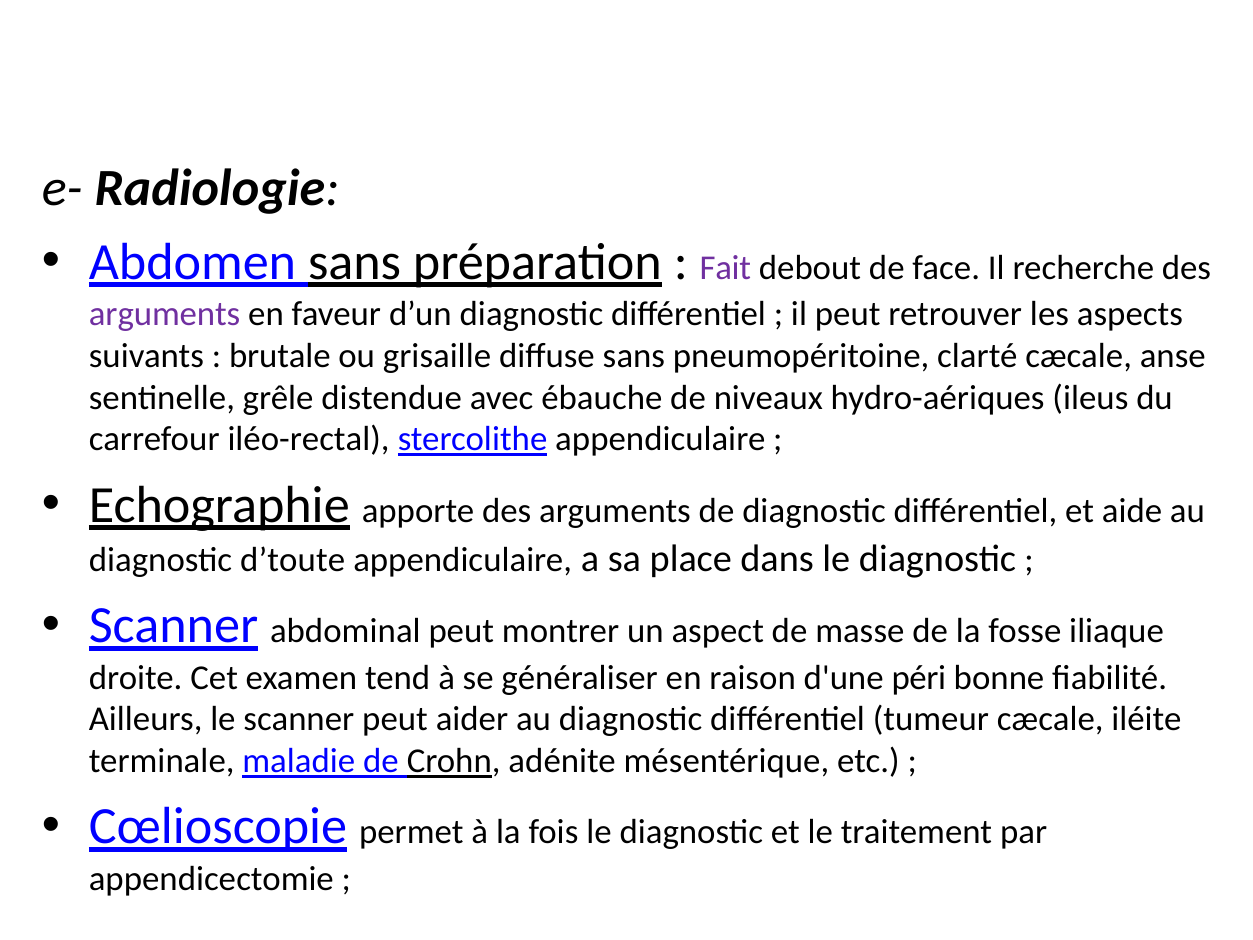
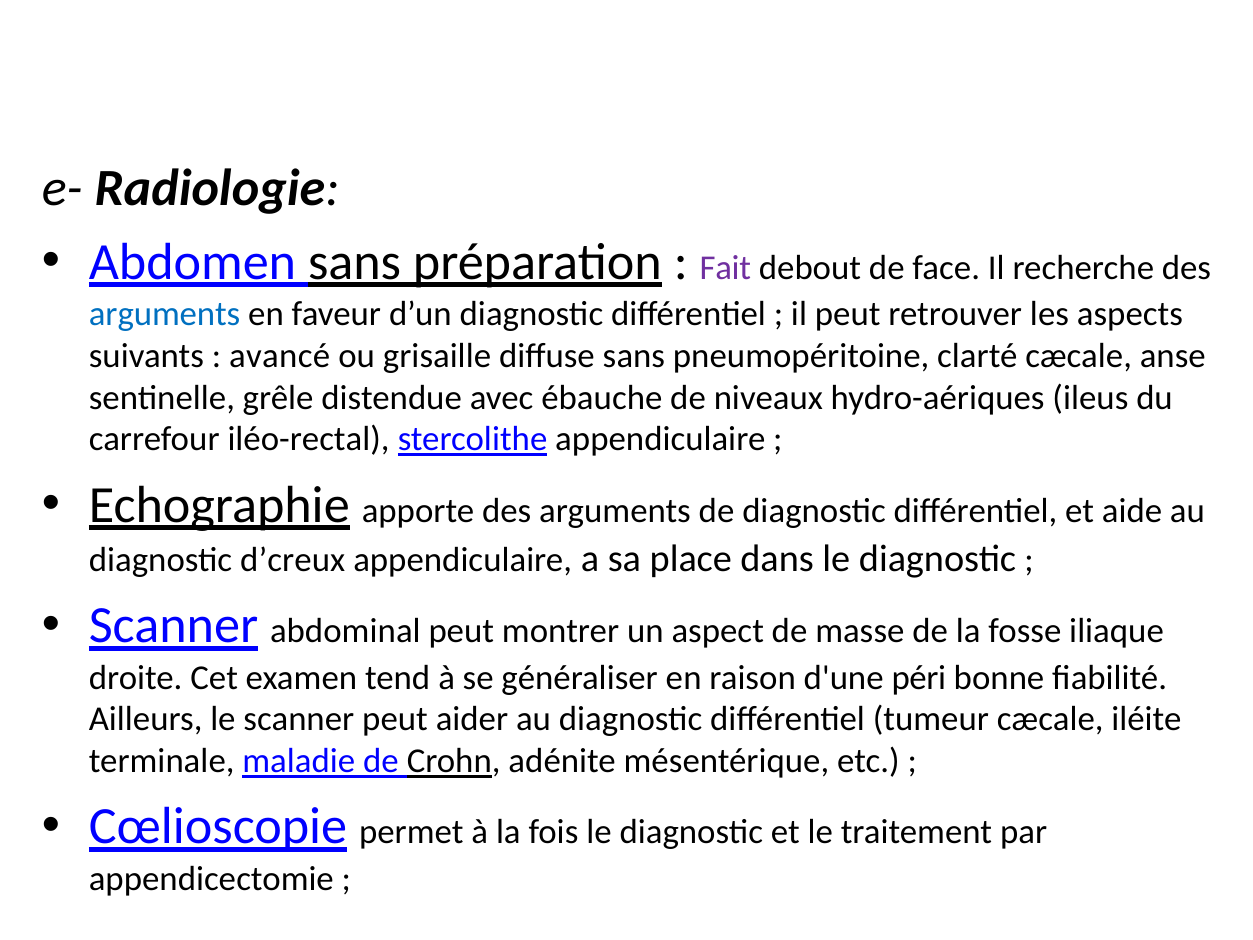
arguments at (165, 314) colour: purple -> blue
brutale: brutale -> avancé
d’toute: d’toute -> d’creux
